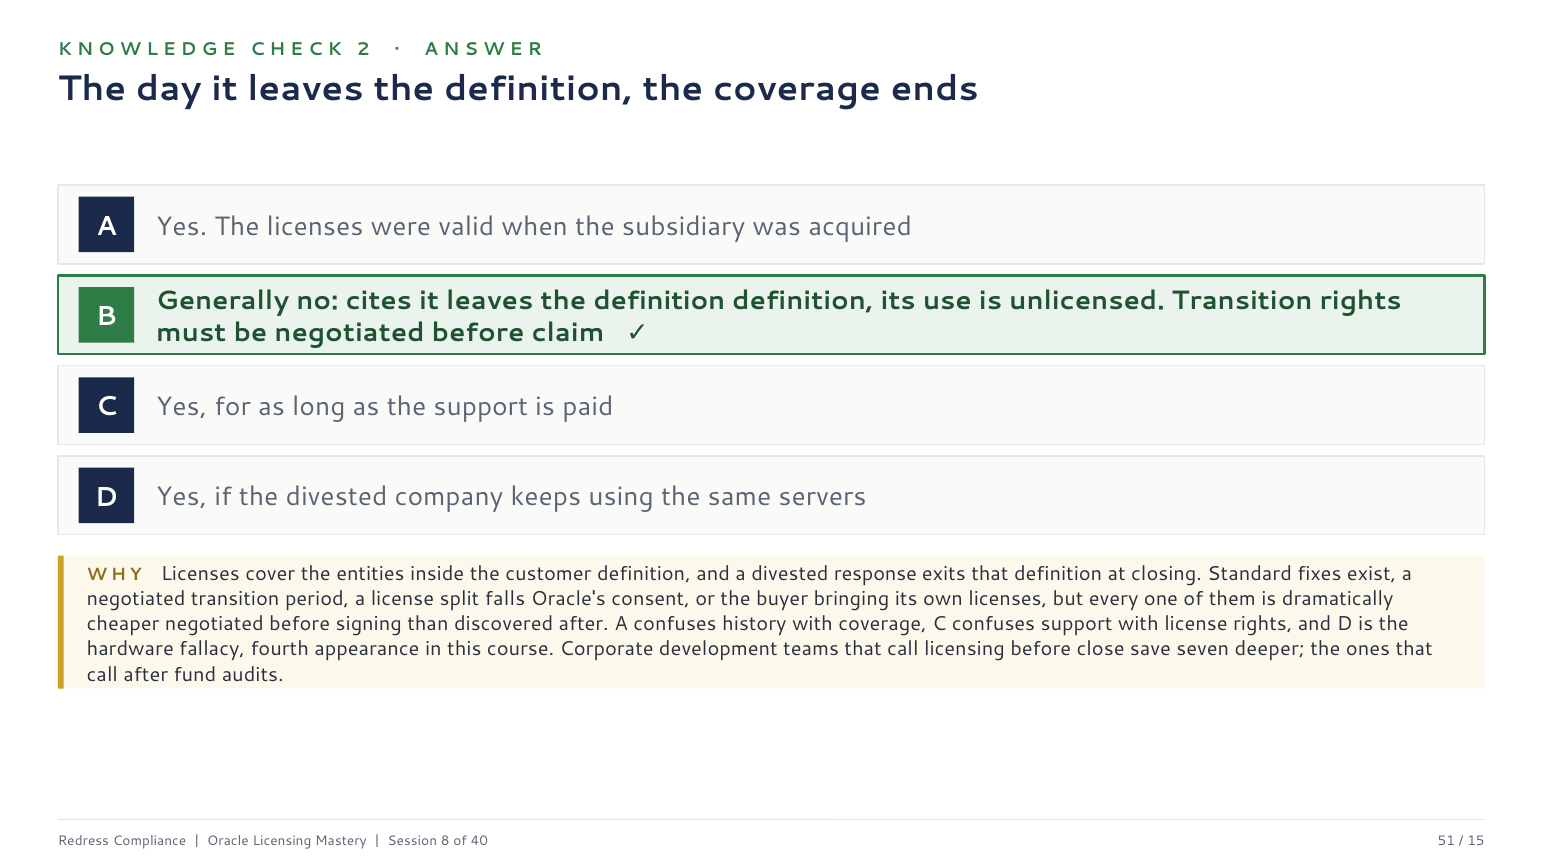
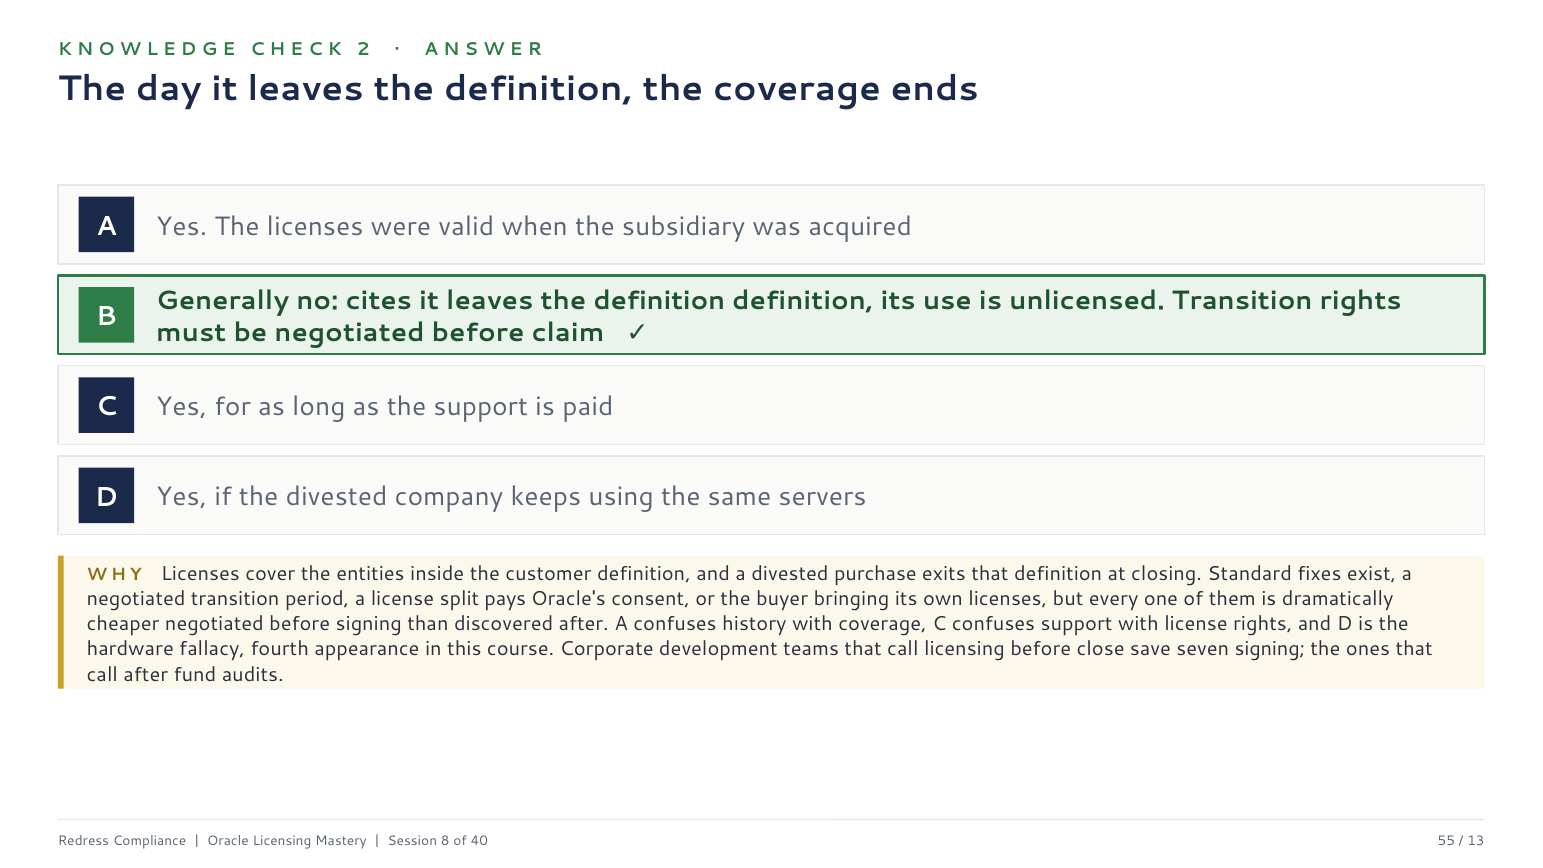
response: response -> purchase
falls: falls -> pays
seven deeper: deeper -> signing
51: 51 -> 55
15: 15 -> 13
